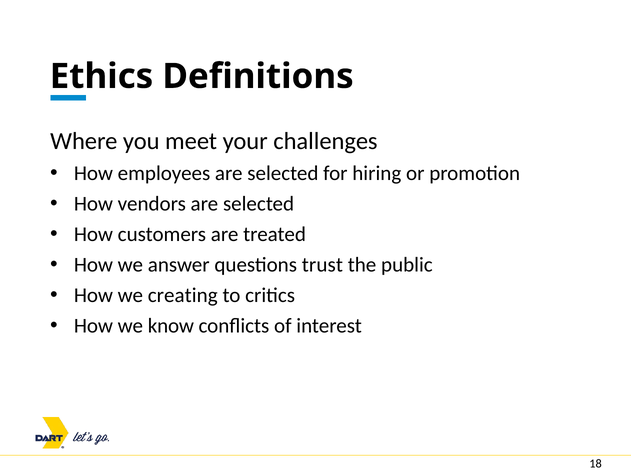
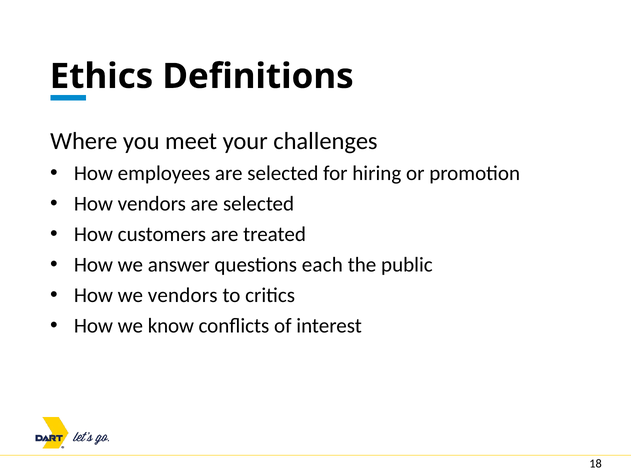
trust: trust -> each
we creating: creating -> vendors
